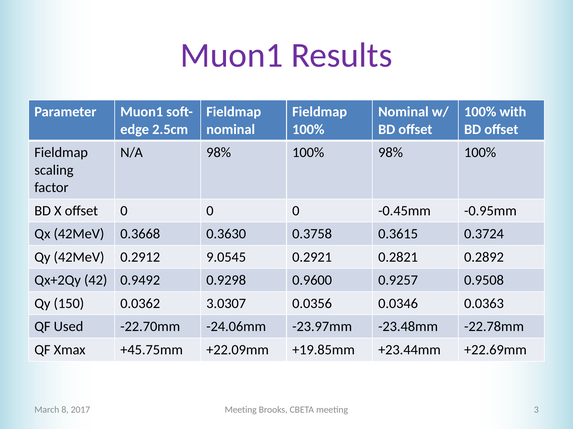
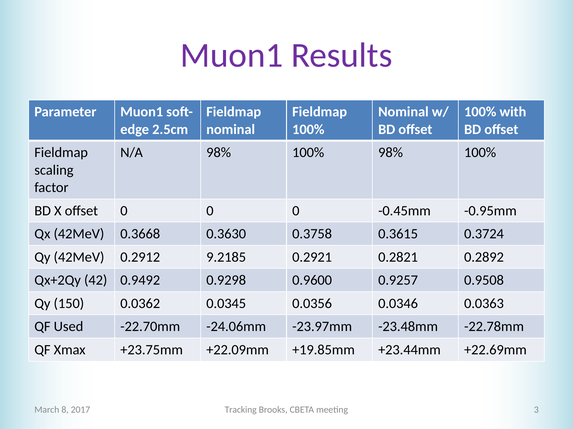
9.0545: 9.0545 -> 9.2185
3.0307: 3.0307 -> 0.0345
+45.75mm: +45.75mm -> +23.75mm
2017 Meeting: Meeting -> Tracking
